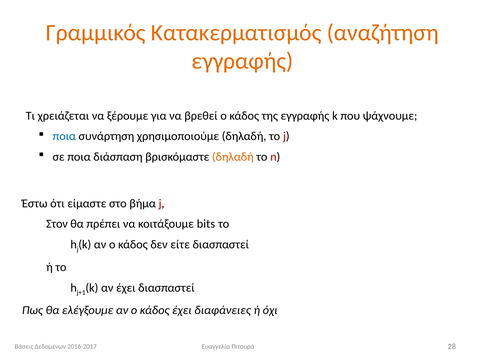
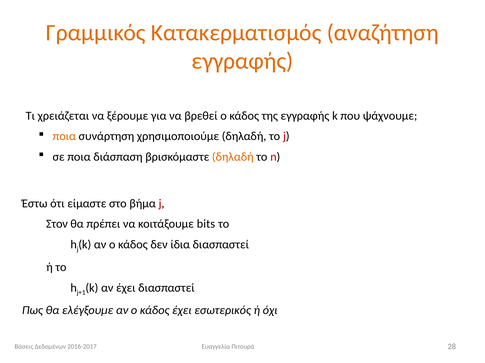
ποια at (64, 137) colour: blue -> orange
είτε: είτε -> ίδια
διαφάνειες: διαφάνειες -> εσωτερικός
